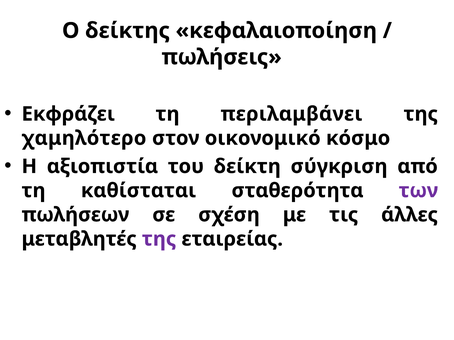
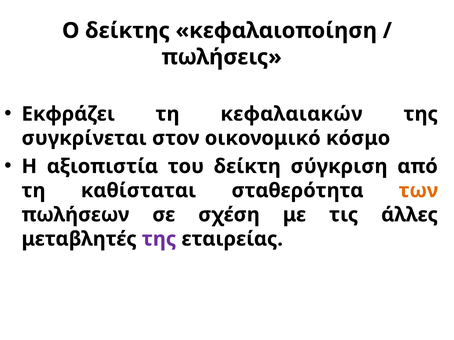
περιλαμβάνει: περιλαμβάνει -> κεφαλαιακών
χαμηλότερο: χαμηλότερο -> συγκρίνεται
των colour: purple -> orange
